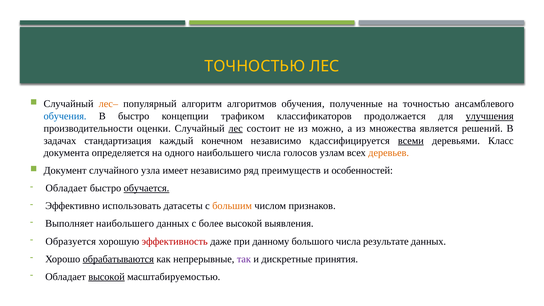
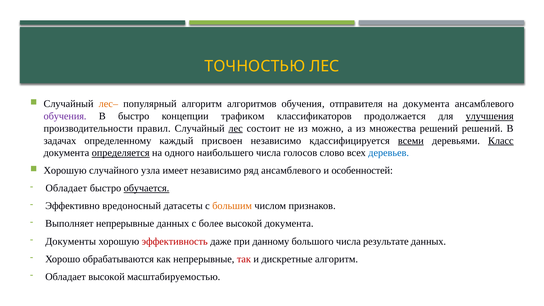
полученные: полученные -> отправителя
на точностью: точностью -> документа
обучения at (65, 116) colour: blue -> purple
оценки: оценки -> правил
множества является: является -> решений
стандартизация: стандартизация -> определенному
конечном: конечном -> присвоен
Класс underline: none -> present
определяется underline: none -> present
узлам: узлам -> слово
деревьев colour: orange -> blue
Документ at (65, 171): Документ -> Хорошую
ряд преимуществ: преимуществ -> ансамблевого
использовать: использовать -> вредоносный
Выполняет наибольшего: наибольшего -> непрерывные
высокой выявления: выявления -> документа
Образуется: Образуется -> Документы
обрабатываются underline: present -> none
так colour: purple -> red
дискретные принятия: принятия -> алгоритм
высокой at (107, 277) underline: present -> none
